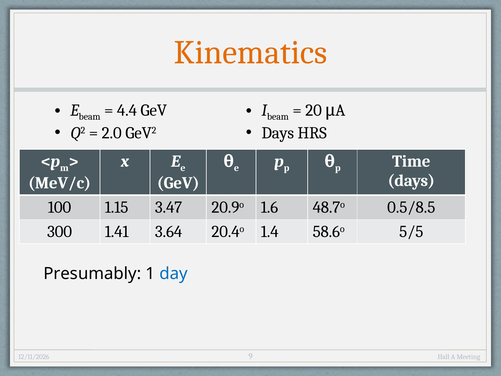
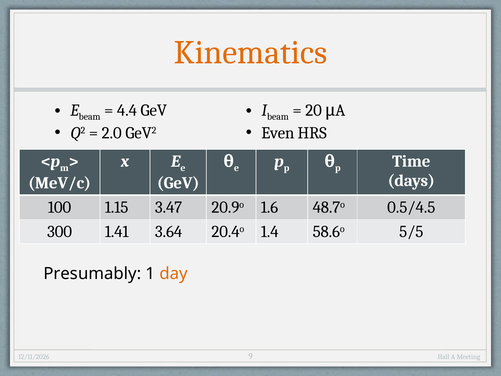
Days at (278, 133): Days -> Even
0.5/8.5: 0.5/8.5 -> 0.5/4.5
day colour: blue -> orange
